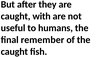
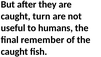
with: with -> turn
